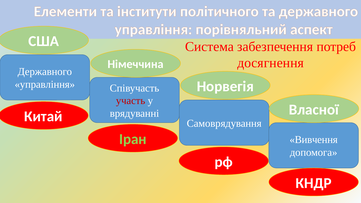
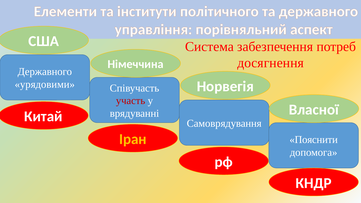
управління at (45, 84): управління -> урядовими
Іран colour: light green -> yellow
Вивчення: Вивчення -> Пояснити
